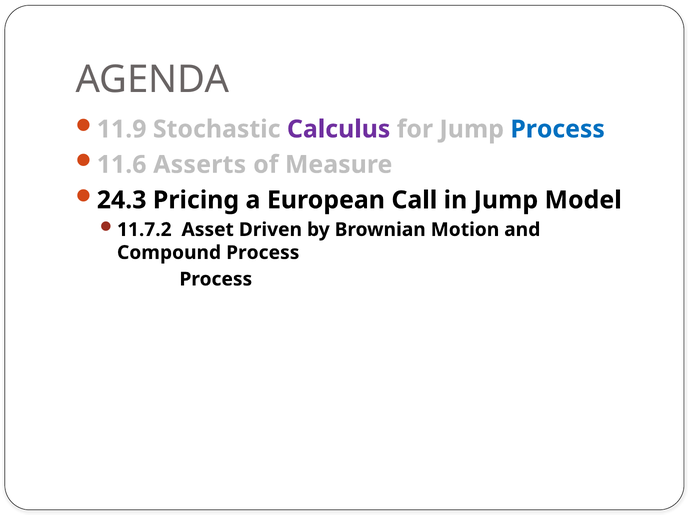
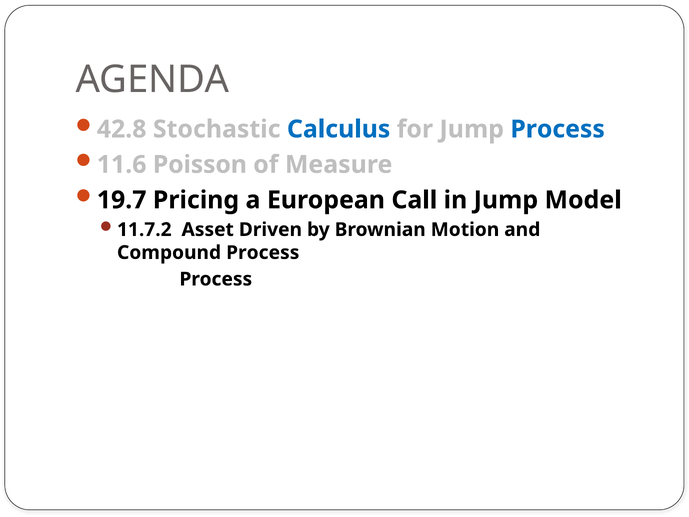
11.9: 11.9 -> 42.8
Calculus colour: purple -> blue
Asserts: Asserts -> Poisson
24.3: 24.3 -> 19.7
